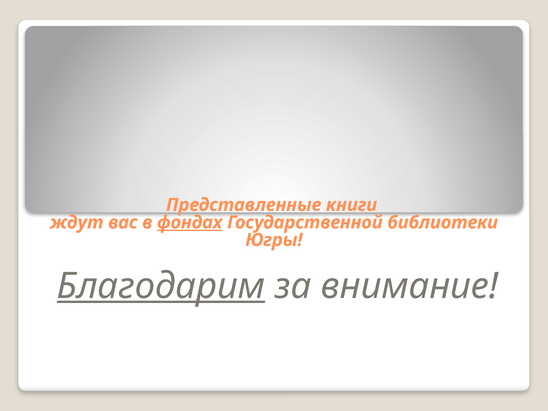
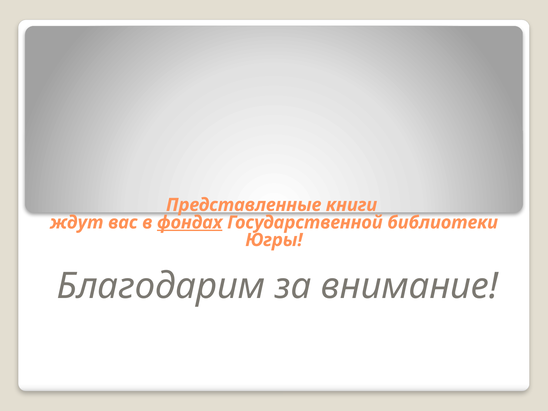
Благодарим underline: present -> none
